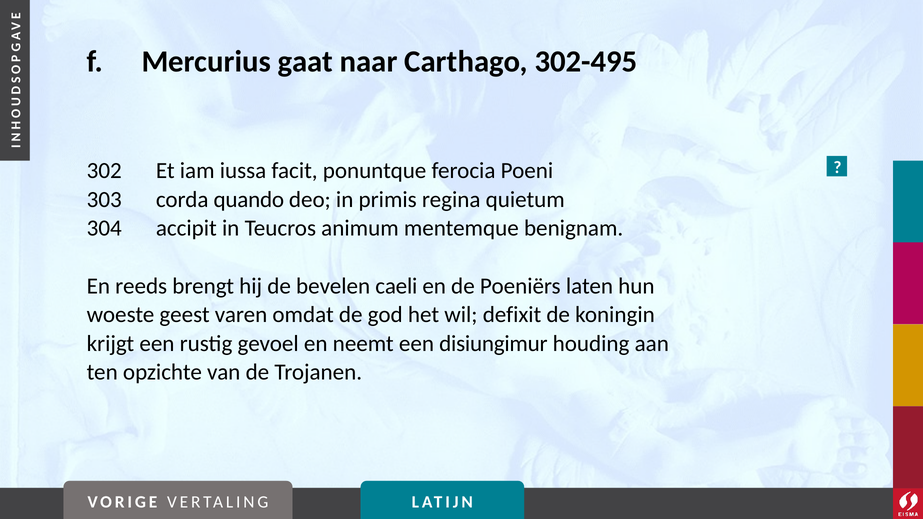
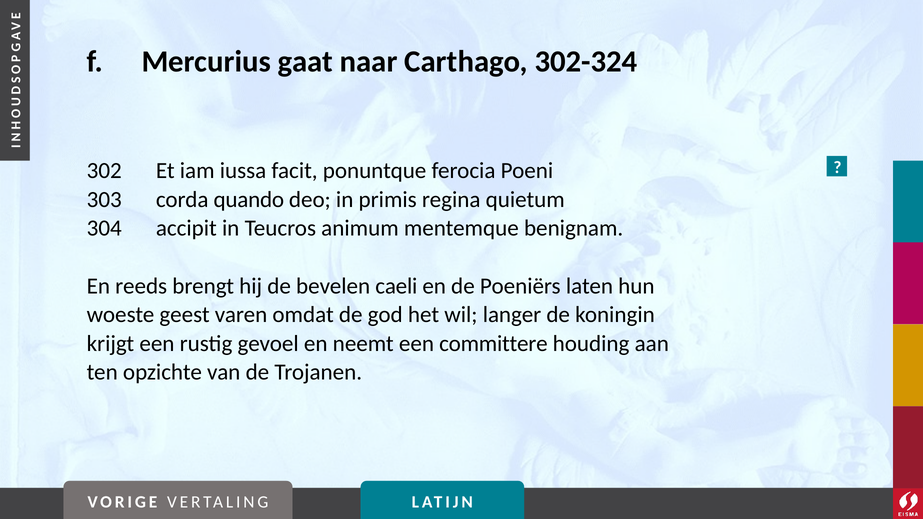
302-495: 302-495 -> 302-324
defixit: defixit -> langer
disiungimur: disiungimur -> committere
